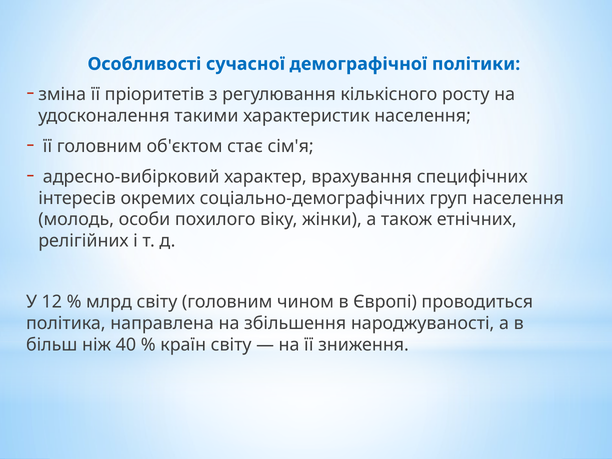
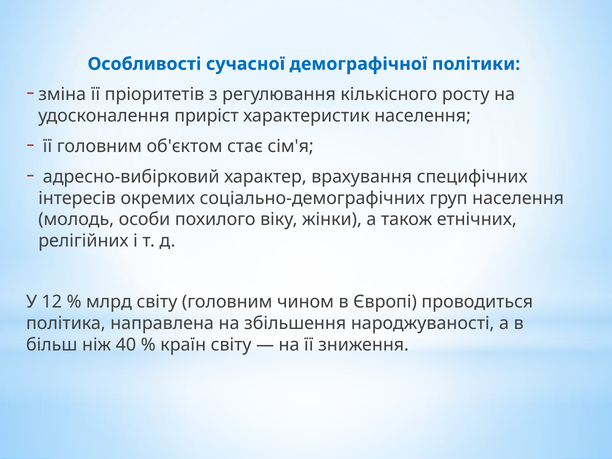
такими: такими -> приріст
